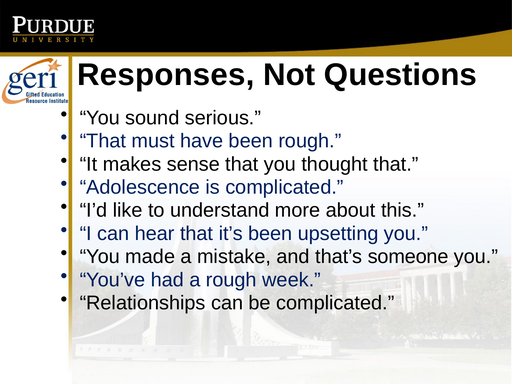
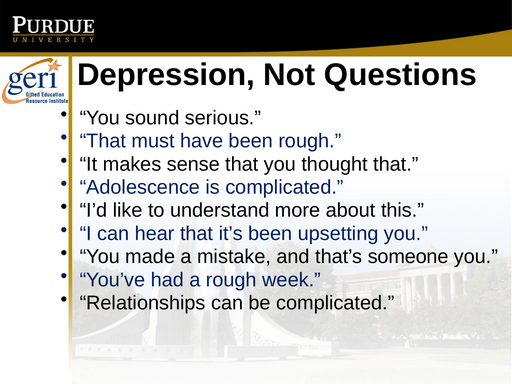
Responses: Responses -> Depression
